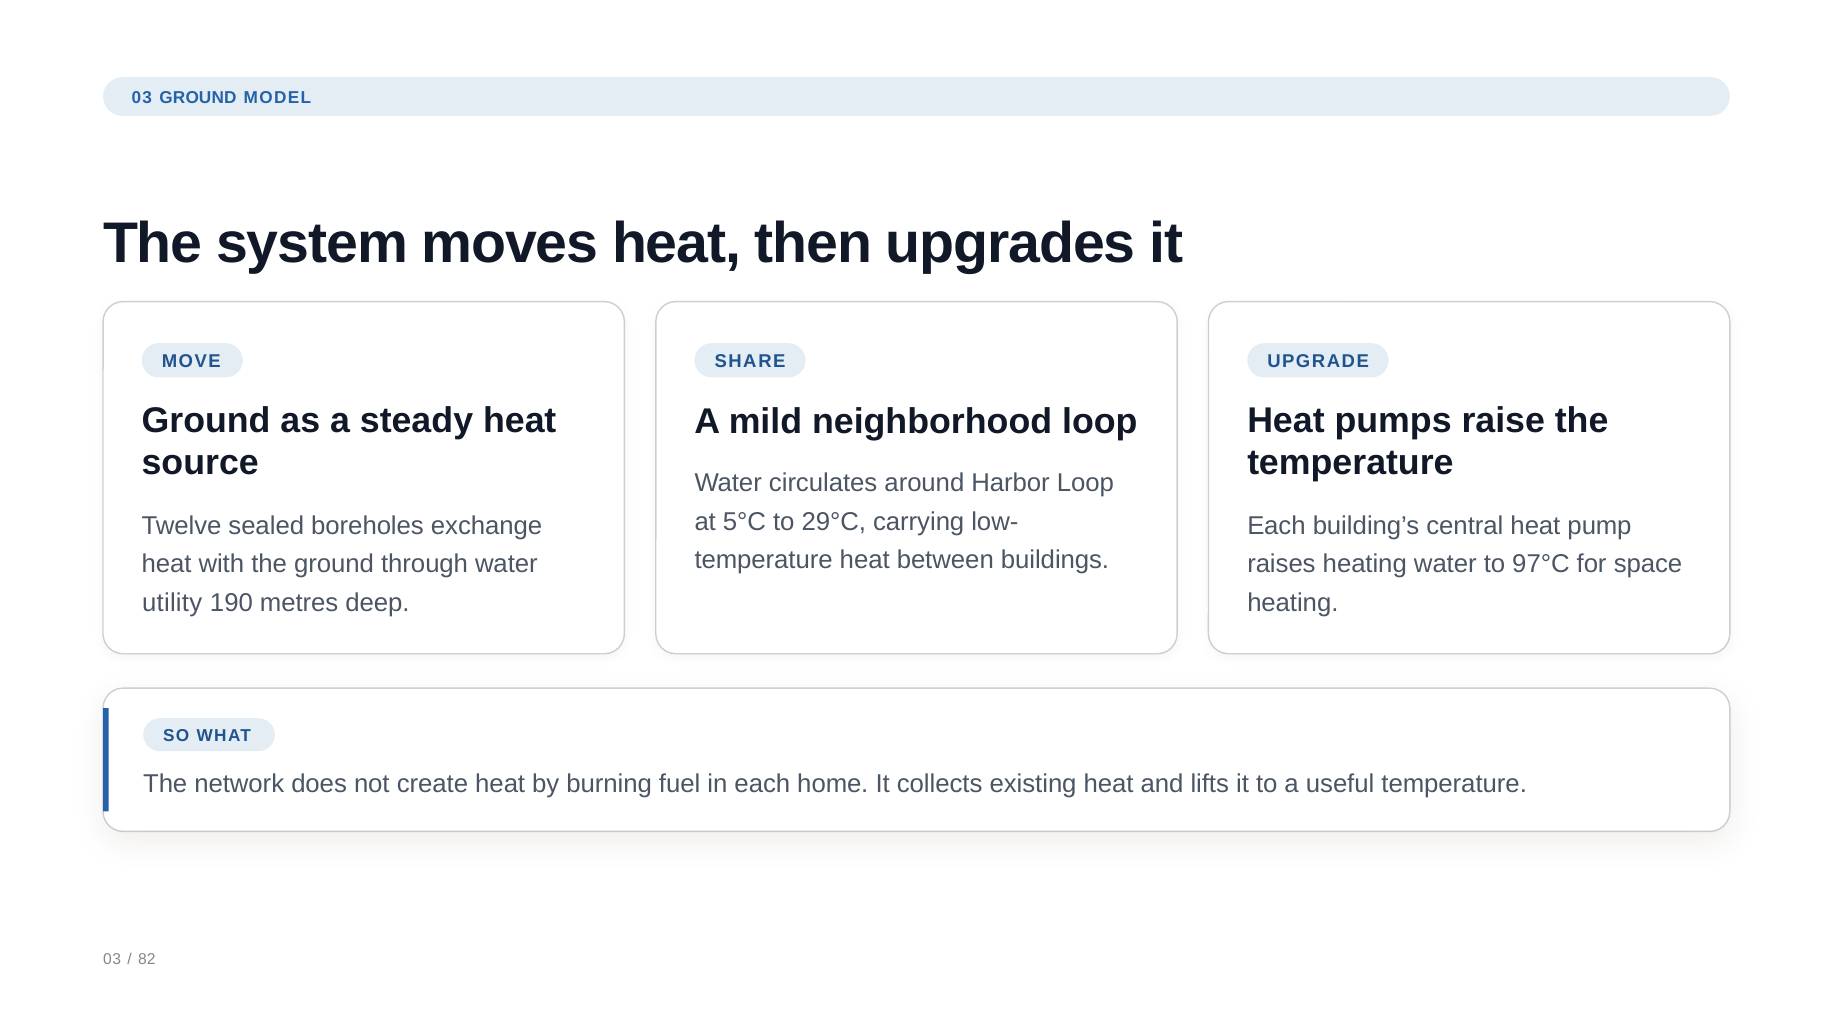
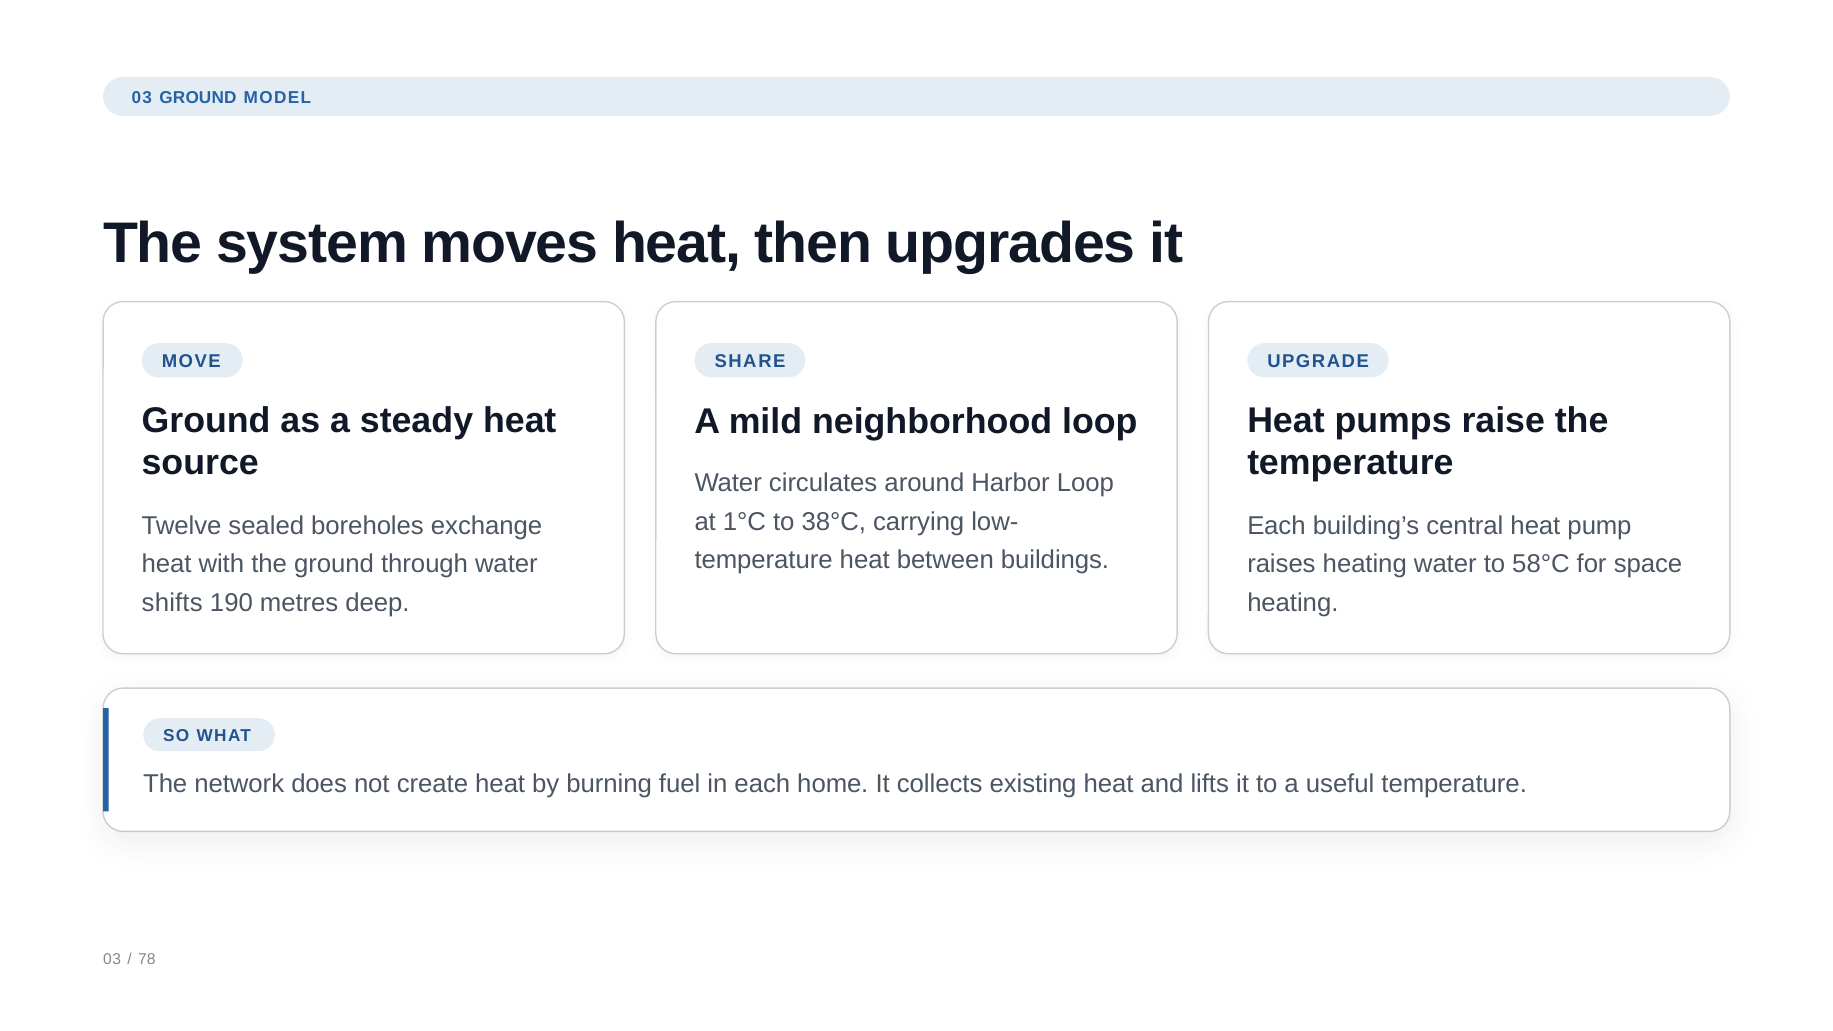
5°C: 5°C -> 1°C
29°C: 29°C -> 38°C
97°C: 97°C -> 58°C
utility: utility -> shifts
82: 82 -> 78
